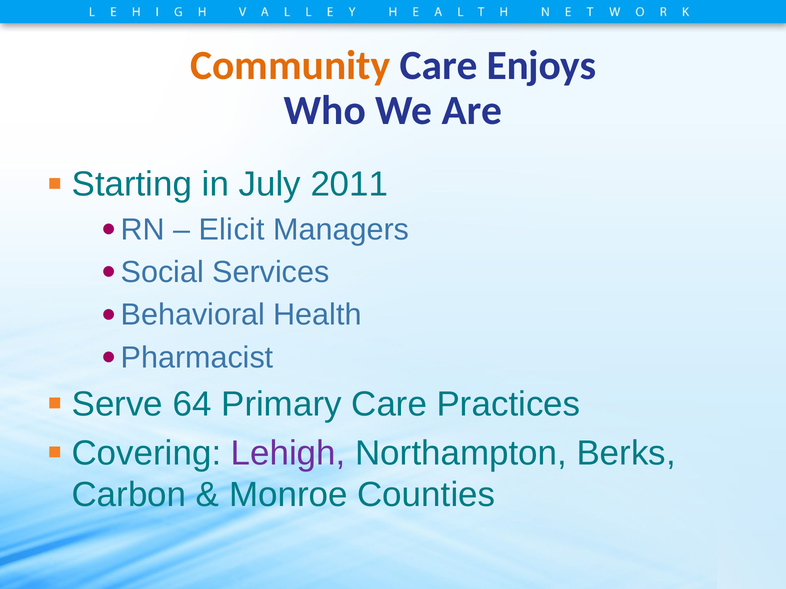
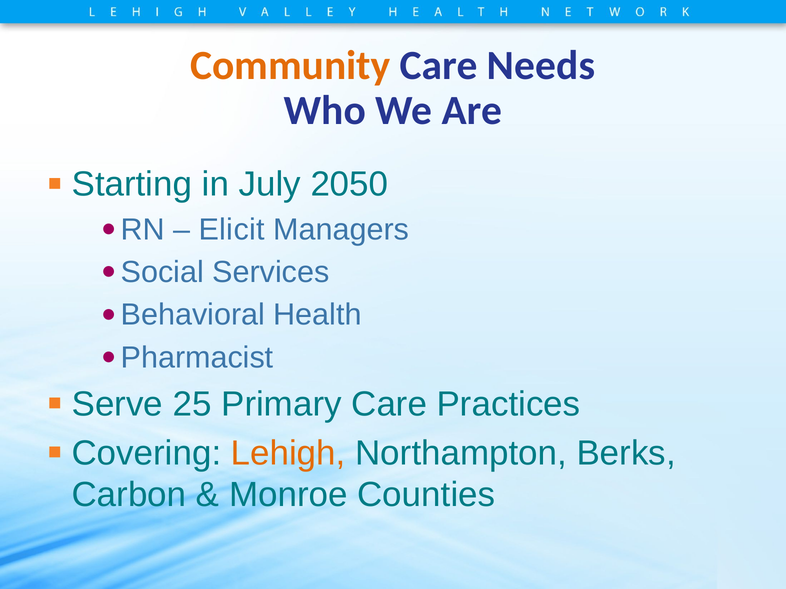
Enjoys: Enjoys -> Needs
2011: 2011 -> 2050
64: 64 -> 25
Lehigh colour: purple -> orange
